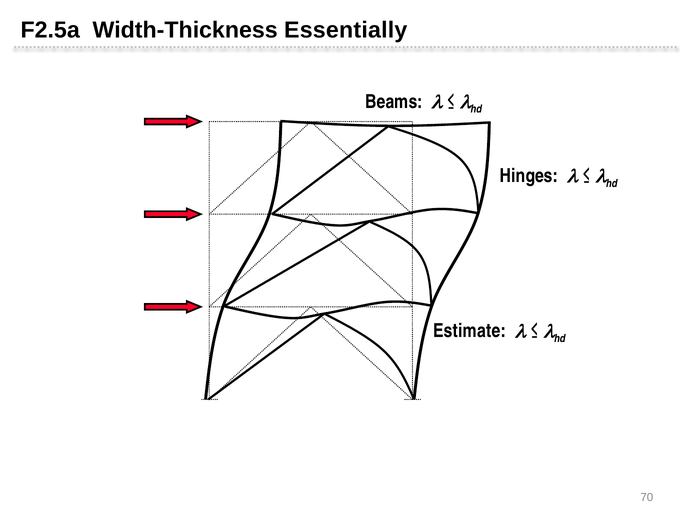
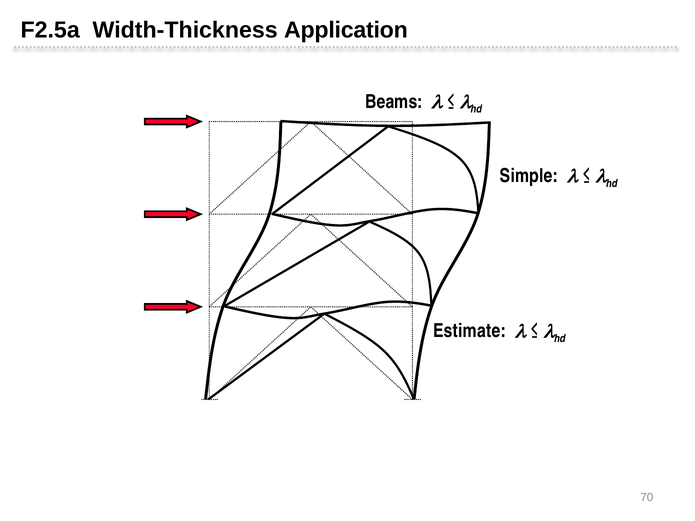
Essentially: Essentially -> Application
Hinges: Hinges -> Simple
